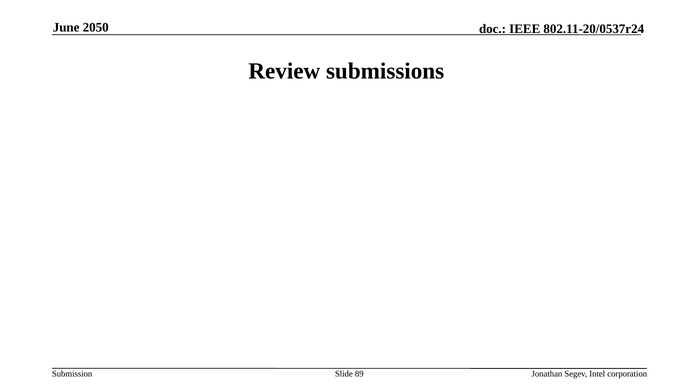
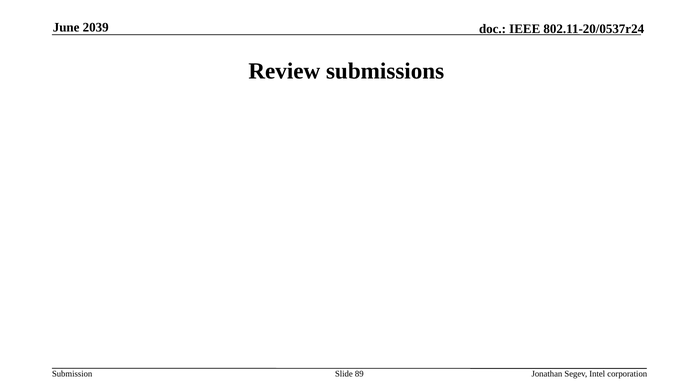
2050: 2050 -> 2039
